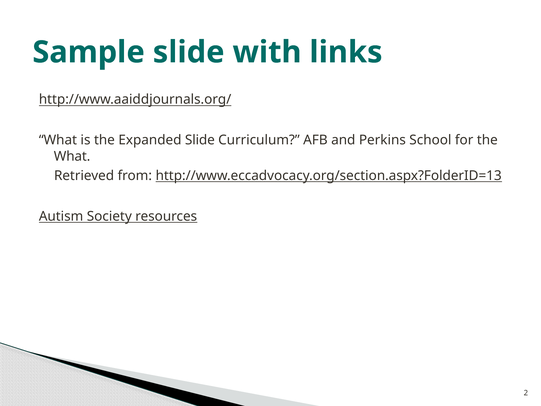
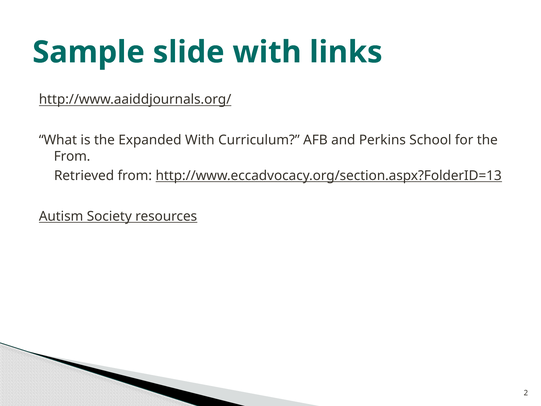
Expanded Slide: Slide -> With
What at (72, 156): What -> From
